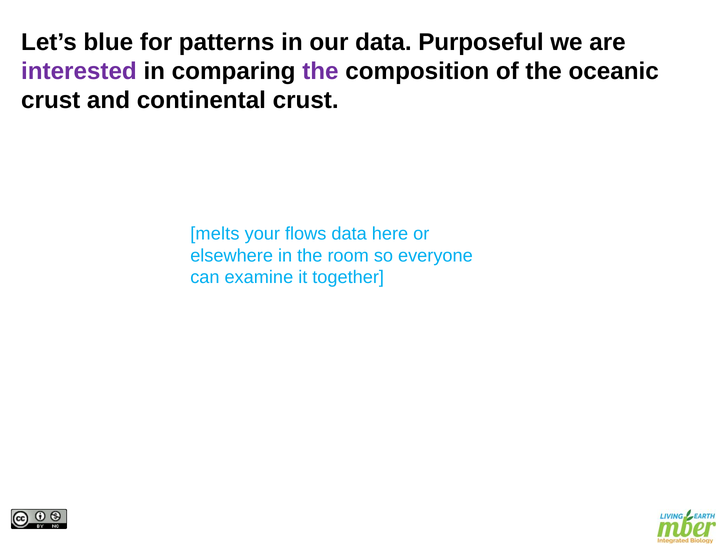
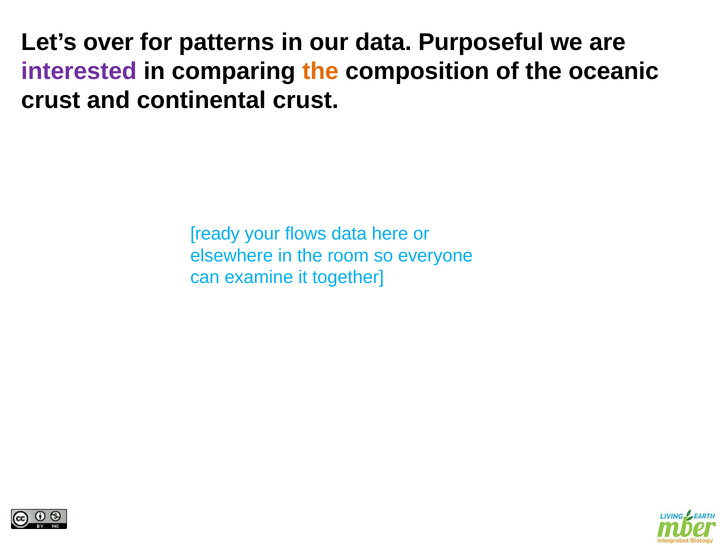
blue: blue -> over
the at (320, 71) colour: purple -> orange
melts: melts -> ready
